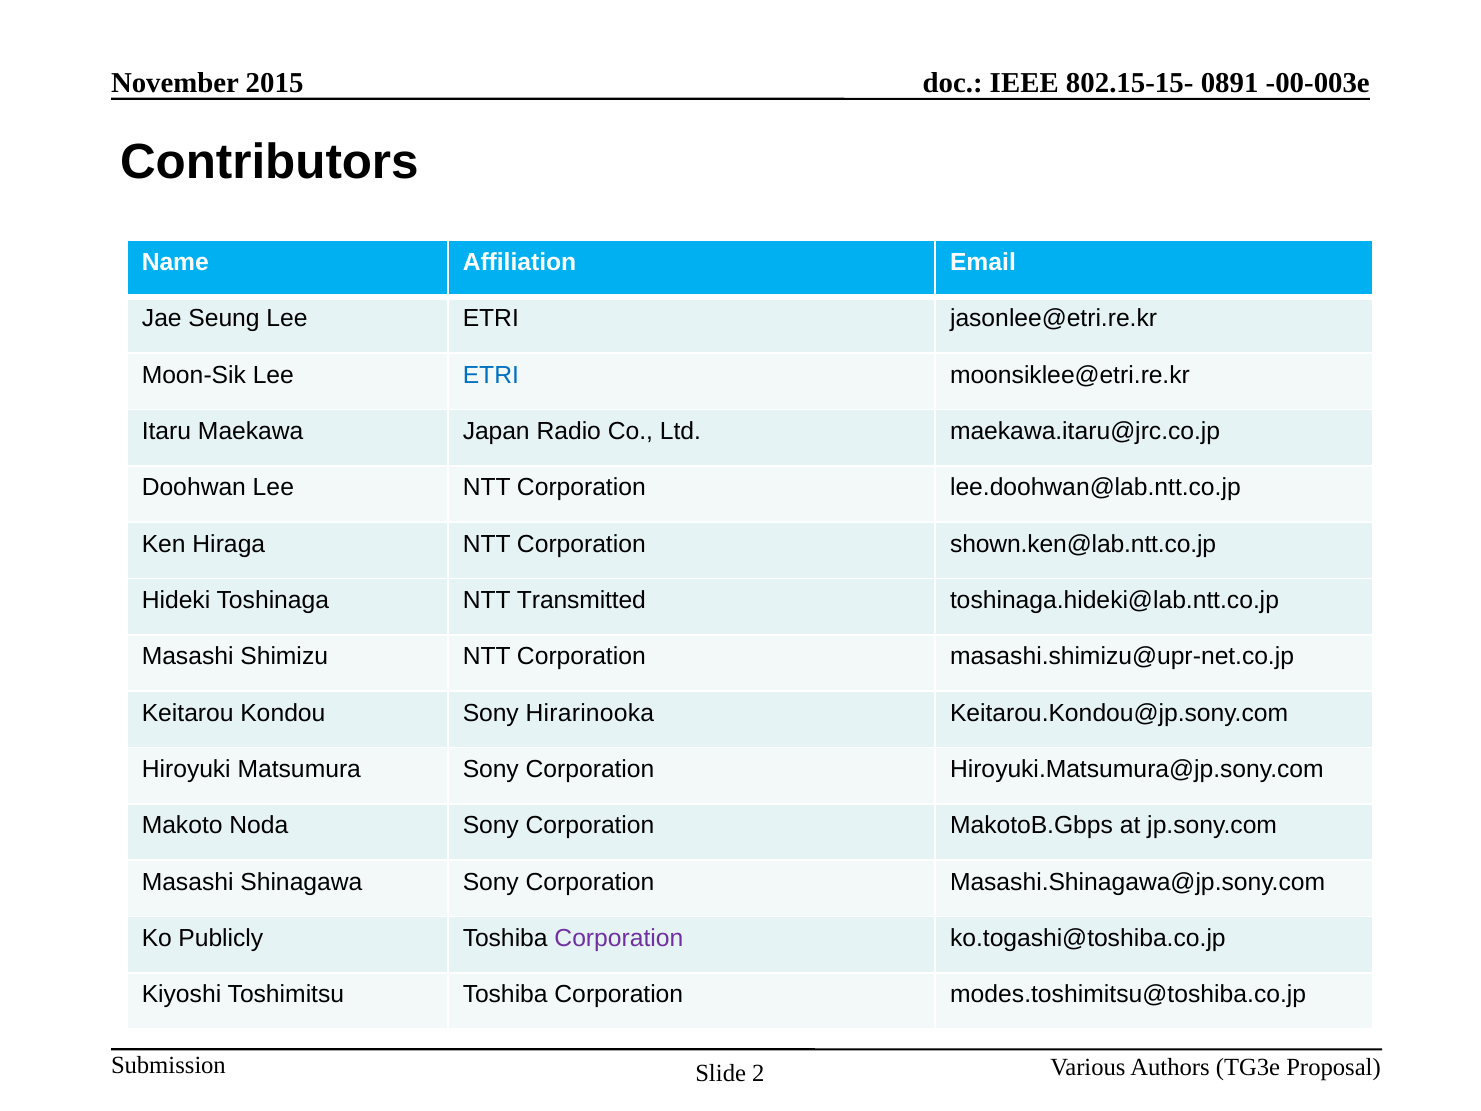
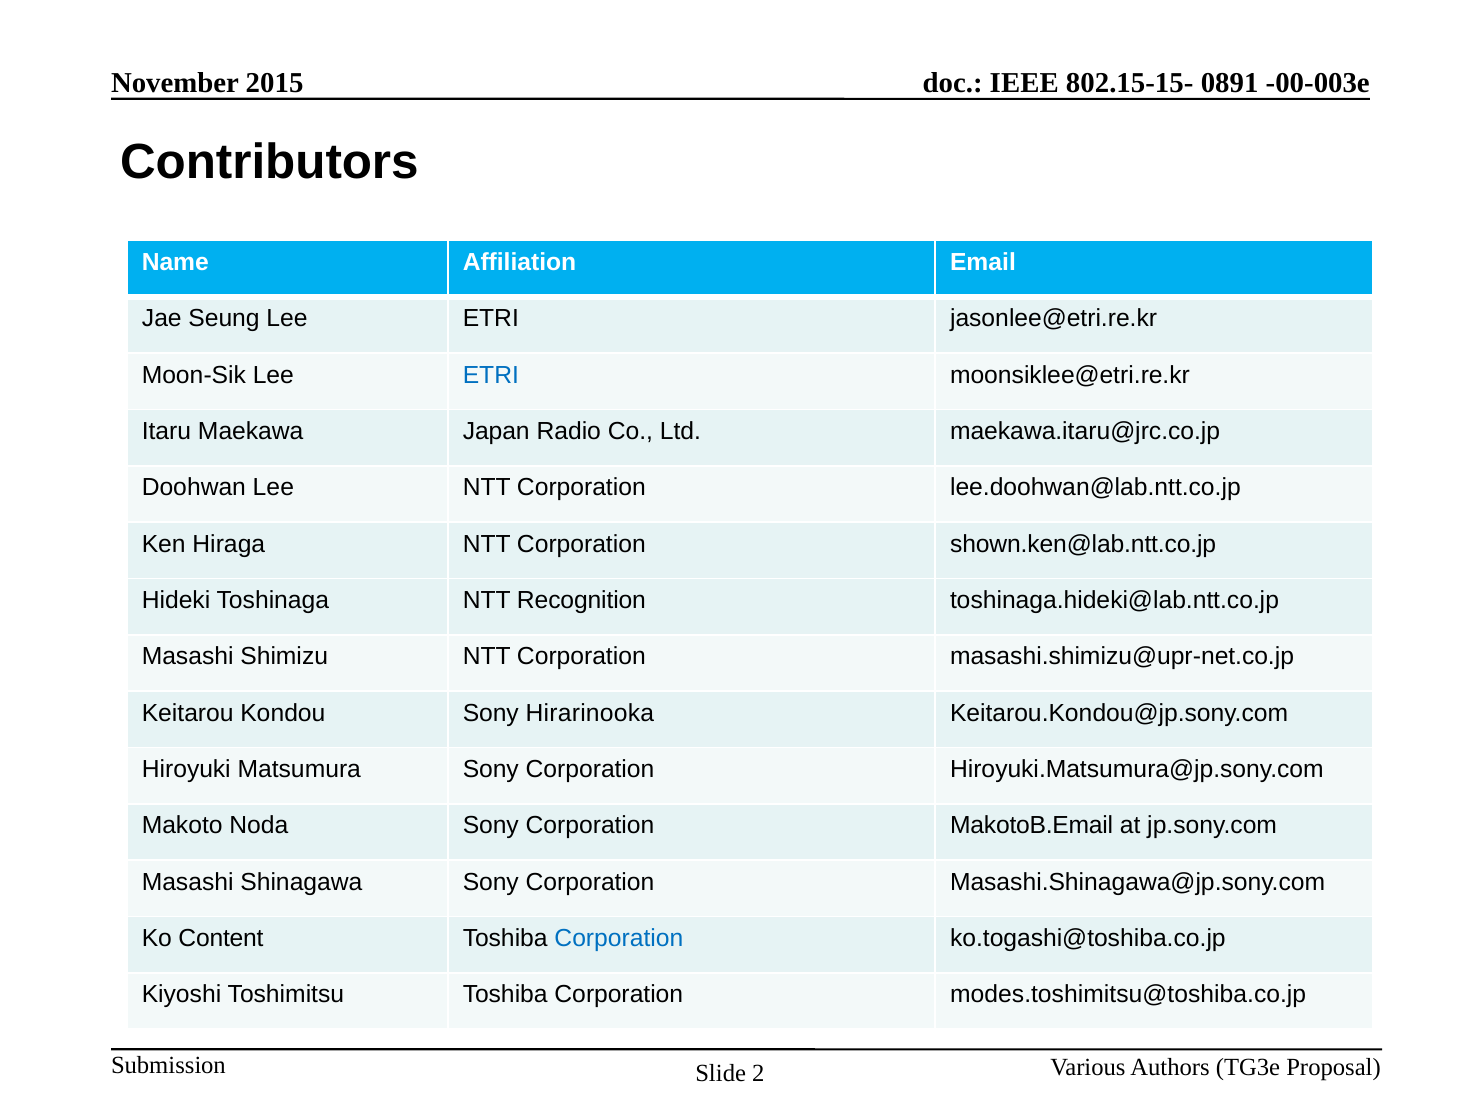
Transmitted: Transmitted -> Recognition
MakotoB.Gbps: MakotoB.Gbps -> MakotoB.Email
Publicly: Publicly -> Content
Corporation at (619, 938) colour: purple -> blue
